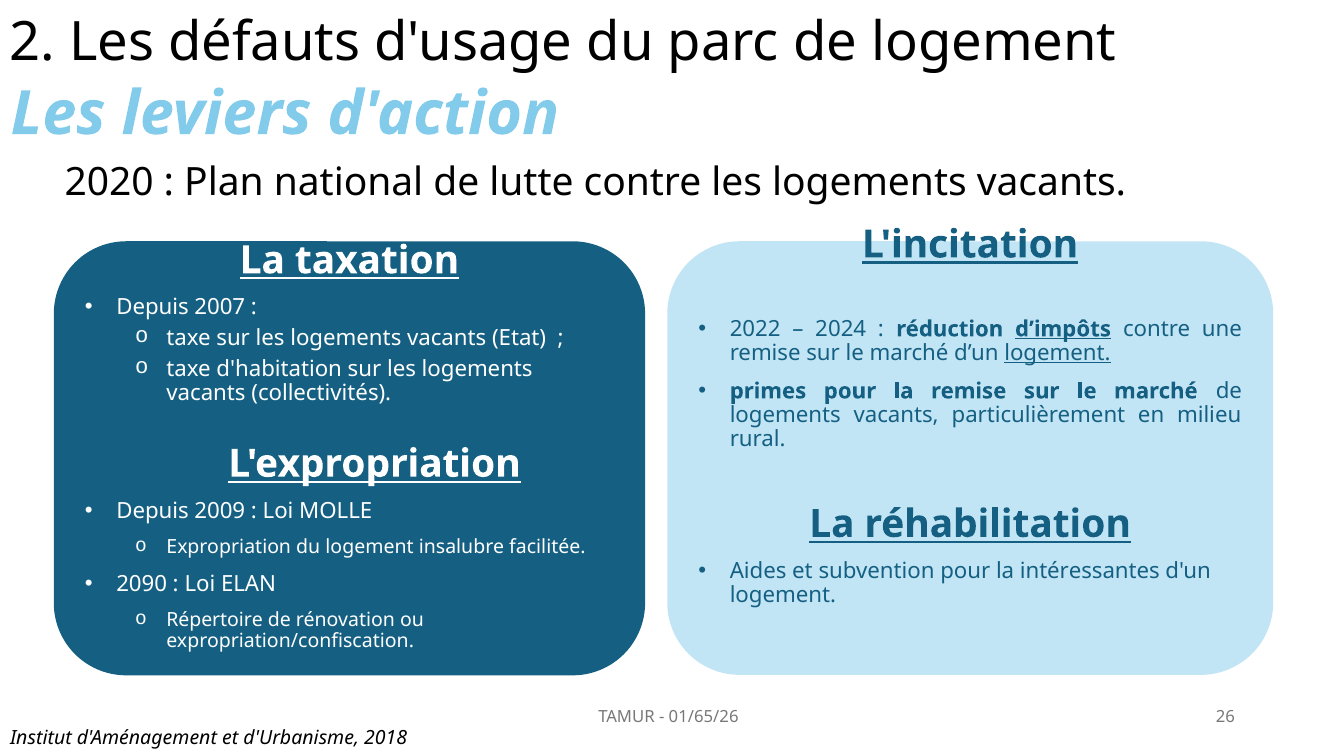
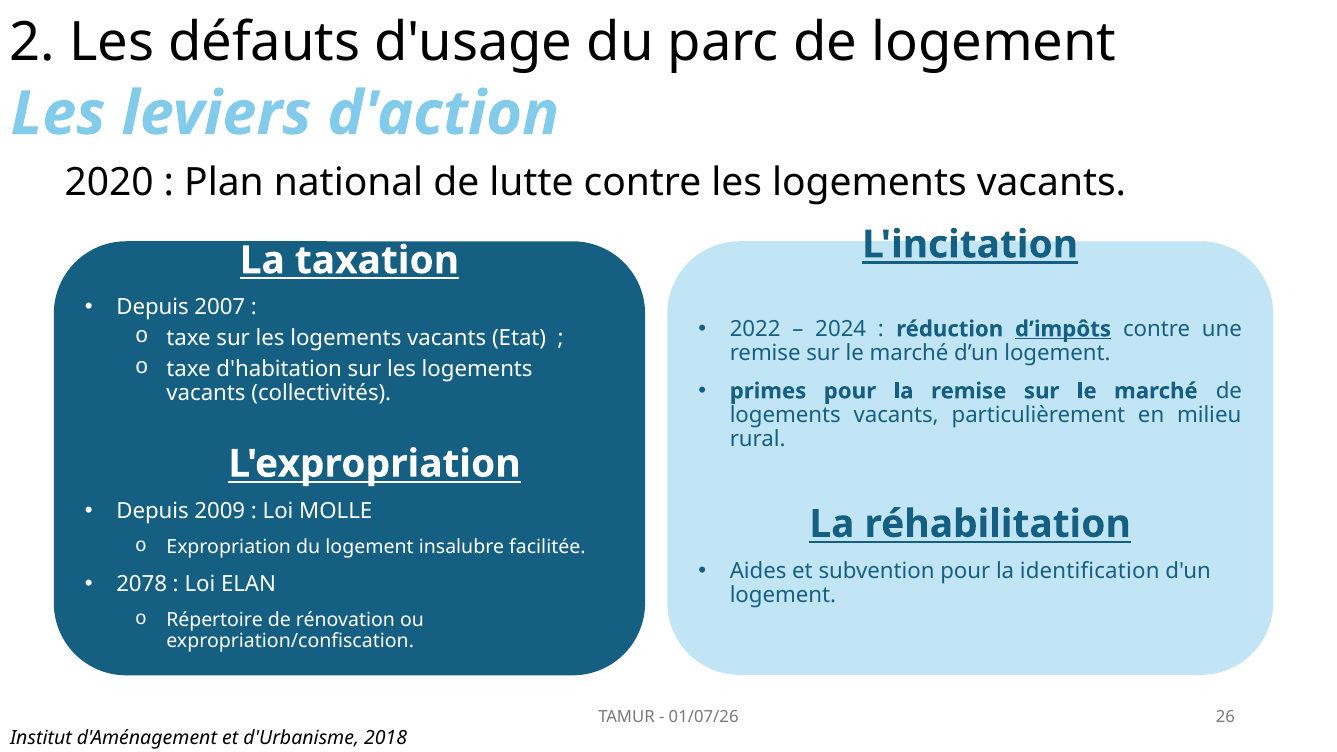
logement at (1058, 353) underline: present -> none
intéressantes: intéressantes -> identification
2090: 2090 -> 2078
01/65/26: 01/65/26 -> 01/07/26
